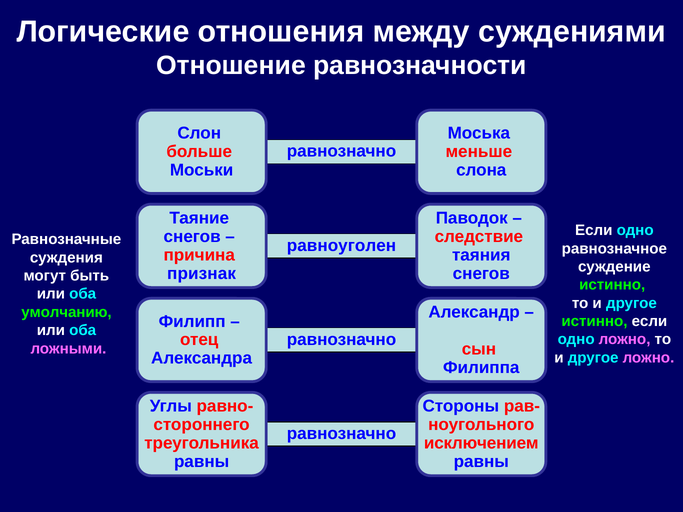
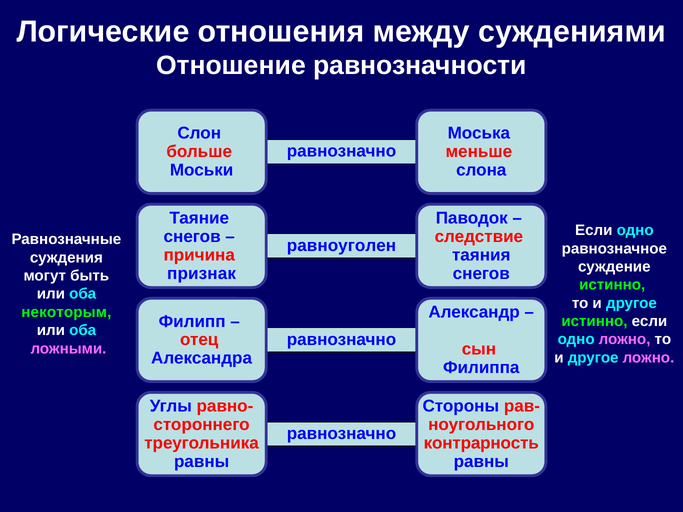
умолчанию: умолчанию -> некоторым
исключением: исключением -> контрарность
